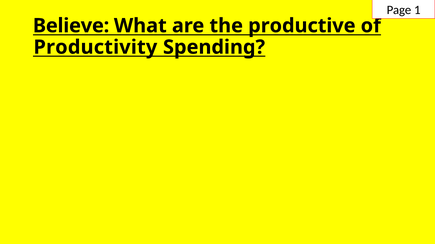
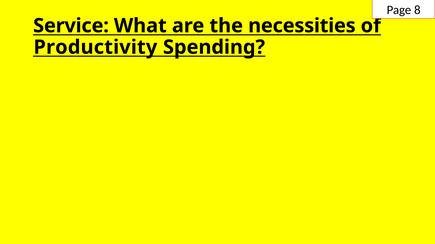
1: 1 -> 8
Believe: Believe -> Service
productive: productive -> necessities
